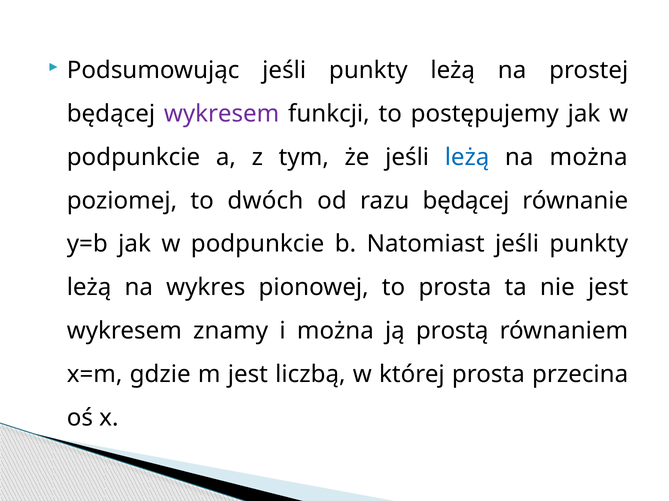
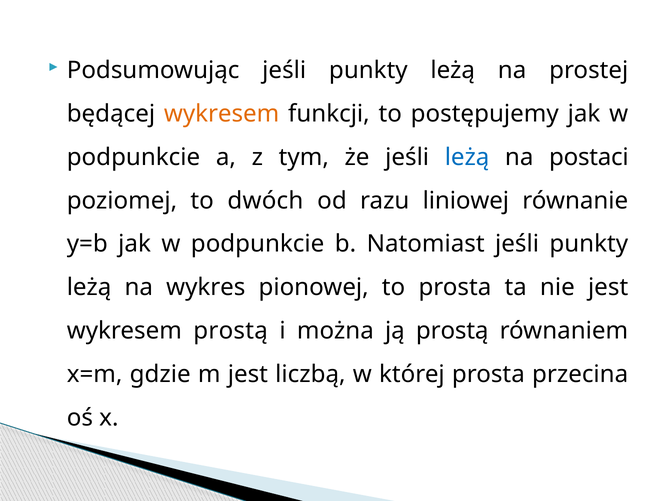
wykresem at (222, 114) colour: purple -> orange
na można: można -> postaci
razu będącej: będącej -> liniowej
wykresem znamy: znamy -> prostą
